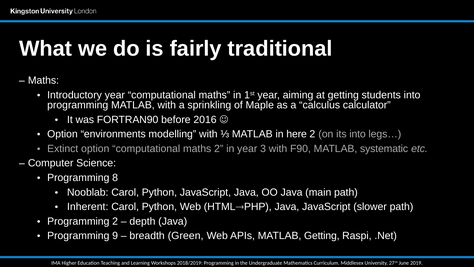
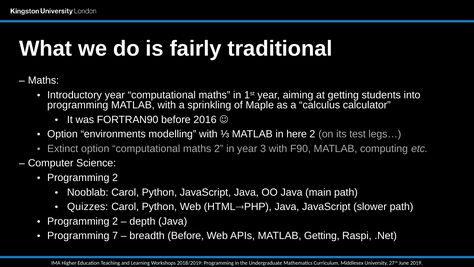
its into: into -> test
systematic: systematic -> computing
8 at (115, 178): 8 -> 2
Inherent: Inherent -> Quizzes
9: 9 -> 7
breadth Green: Green -> Before
